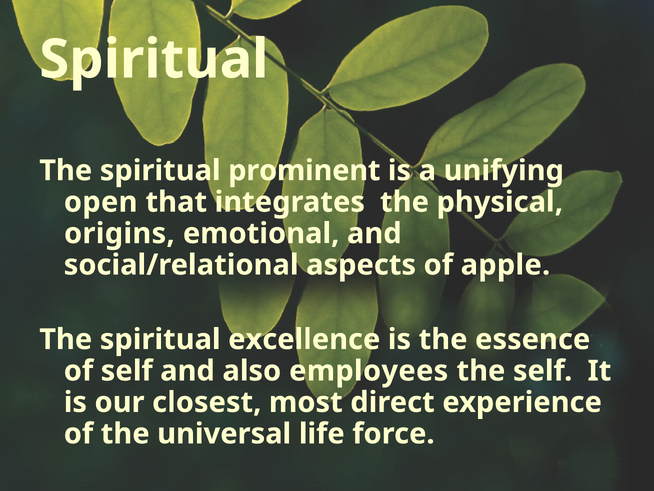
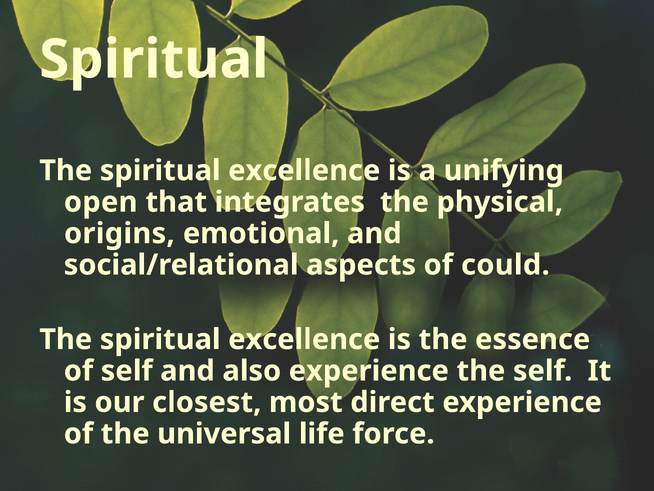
prominent at (304, 170): prominent -> excellence
apple: apple -> could
also employees: employees -> experience
